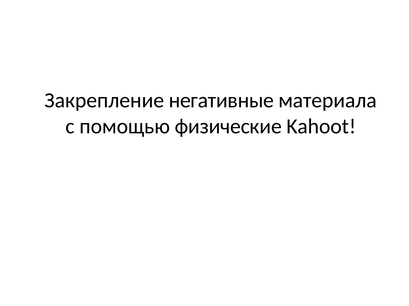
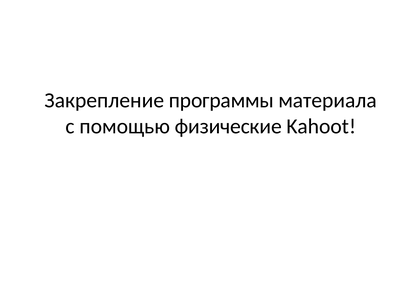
негативные: негативные -> программы
